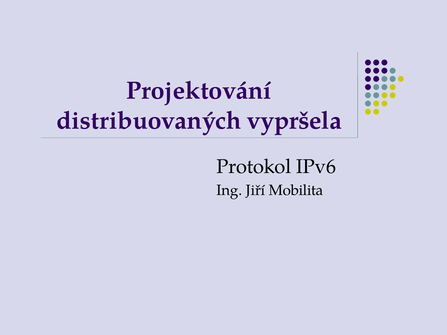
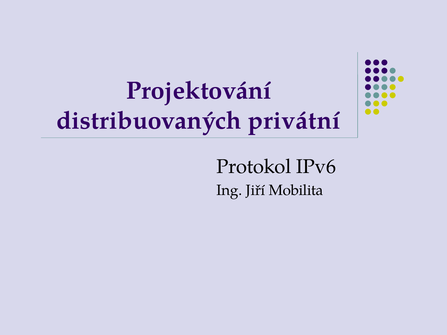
vypršela: vypršela -> privátní
